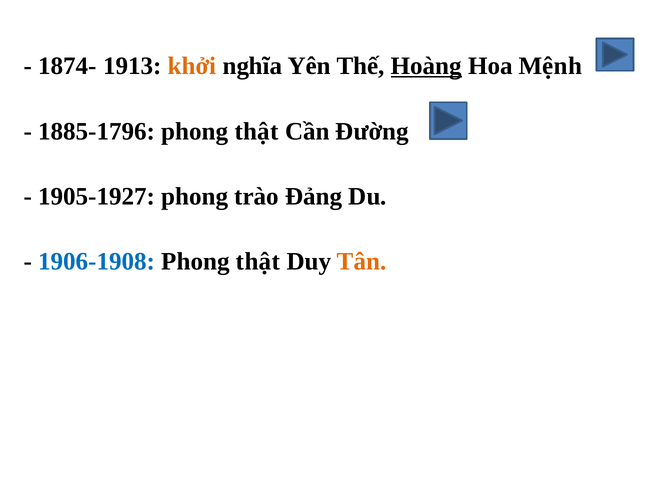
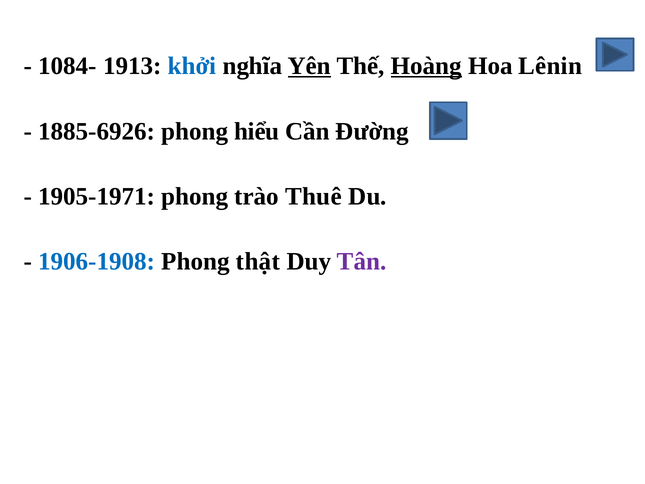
1874-: 1874- -> 1084-
khởi colour: orange -> blue
Yên underline: none -> present
Mệnh: Mệnh -> Lênin
1885-1796: 1885-1796 -> 1885-6926
thật at (257, 131): thật -> hiểu
1905-1927: 1905-1927 -> 1905-1971
Đảng: Đảng -> Thuê
Tân colour: orange -> purple
